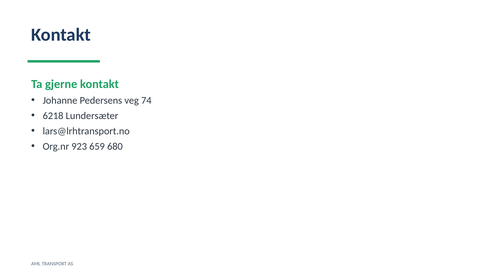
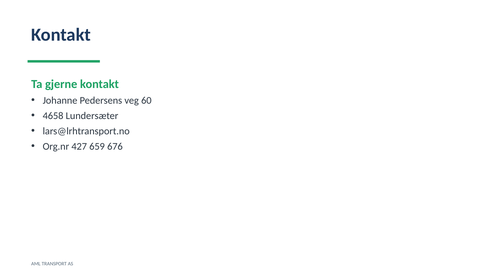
74: 74 -> 60
6218: 6218 -> 4658
923: 923 -> 427
680: 680 -> 676
